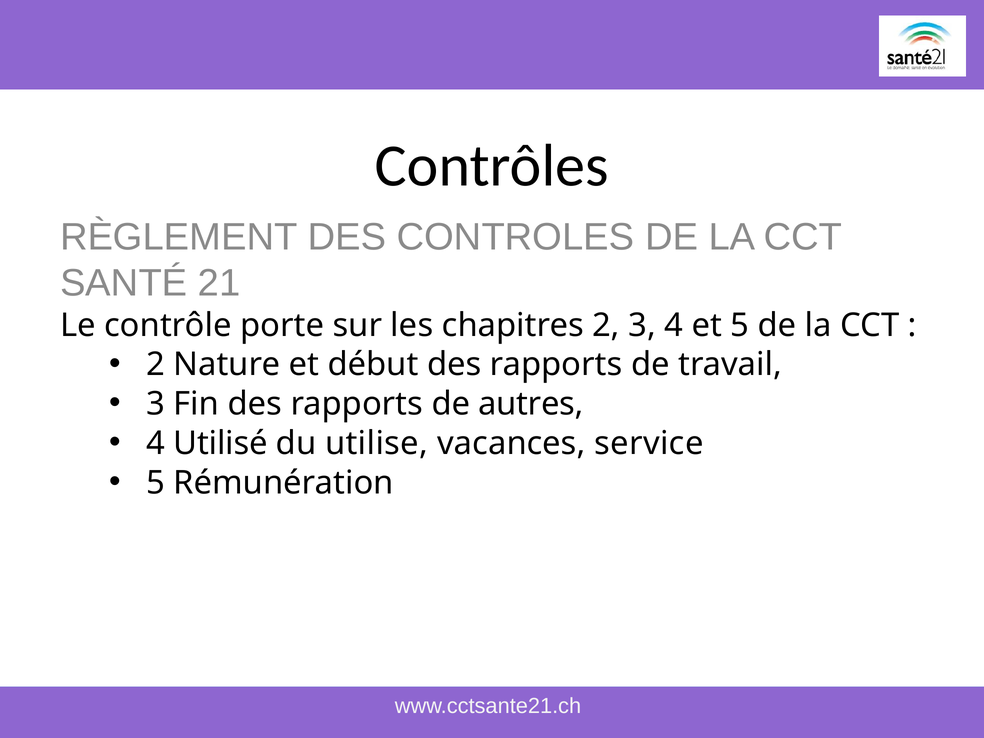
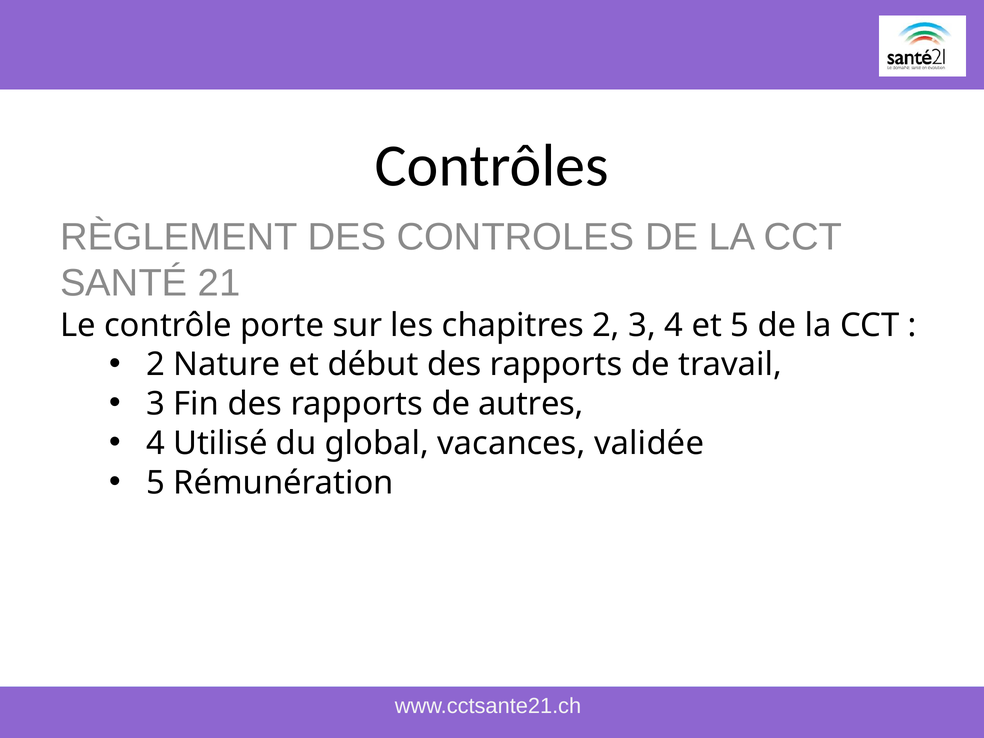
utilise: utilise -> global
service: service -> validée
